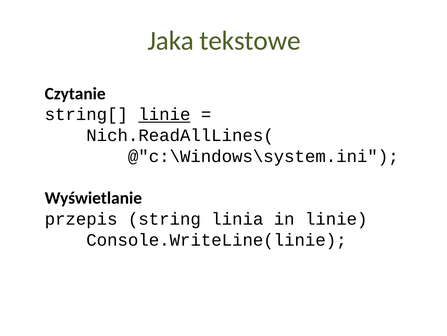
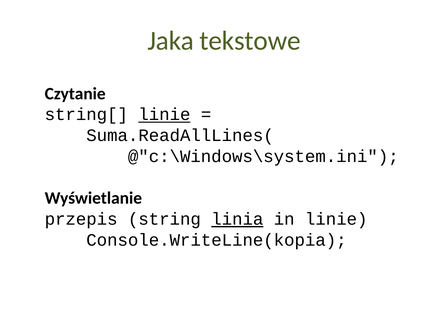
Nich.ReadAllLines(: Nich.ReadAllLines( -> Suma.ReadAllLines(
linia underline: none -> present
Console.WriteLine(linie: Console.WriteLine(linie -> Console.WriteLine(kopia
